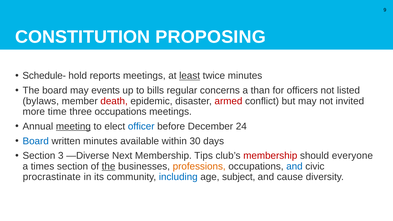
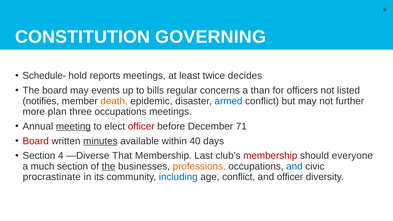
PROPOSING: PROPOSING -> GOVERNING
least underline: present -> none
twice minutes: minutes -> decides
bylaws: bylaws -> notifies
death colour: red -> orange
armed colour: red -> blue
invited: invited -> further
time: time -> plan
officer at (141, 126) colour: blue -> red
24: 24 -> 71
Board at (36, 141) colour: blue -> red
minutes at (100, 141) underline: none -> present
30: 30 -> 40
3: 3 -> 4
Next: Next -> That
Tips: Tips -> Last
times: times -> much
age subject: subject -> conflict
and cause: cause -> officer
